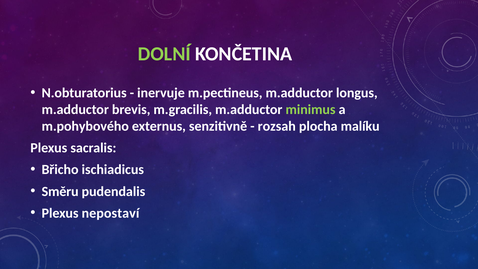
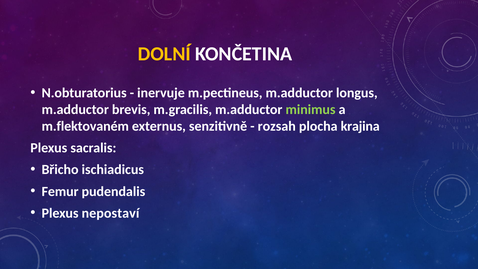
DOLNÍ colour: light green -> yellow
m.pohybového: m.pohybového -> m.flektovaném
malíku: malíku -> krajina
Směru: Směru -> Femur
